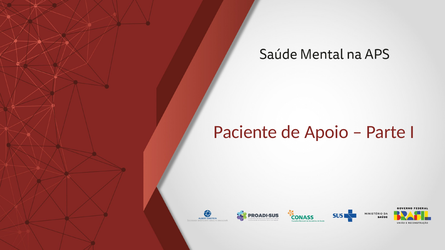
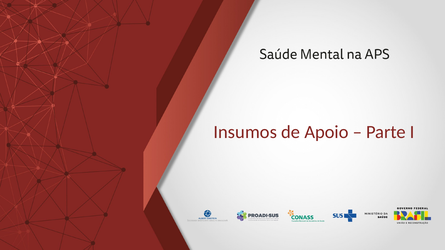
Paciente: Paciente -> Insumos
